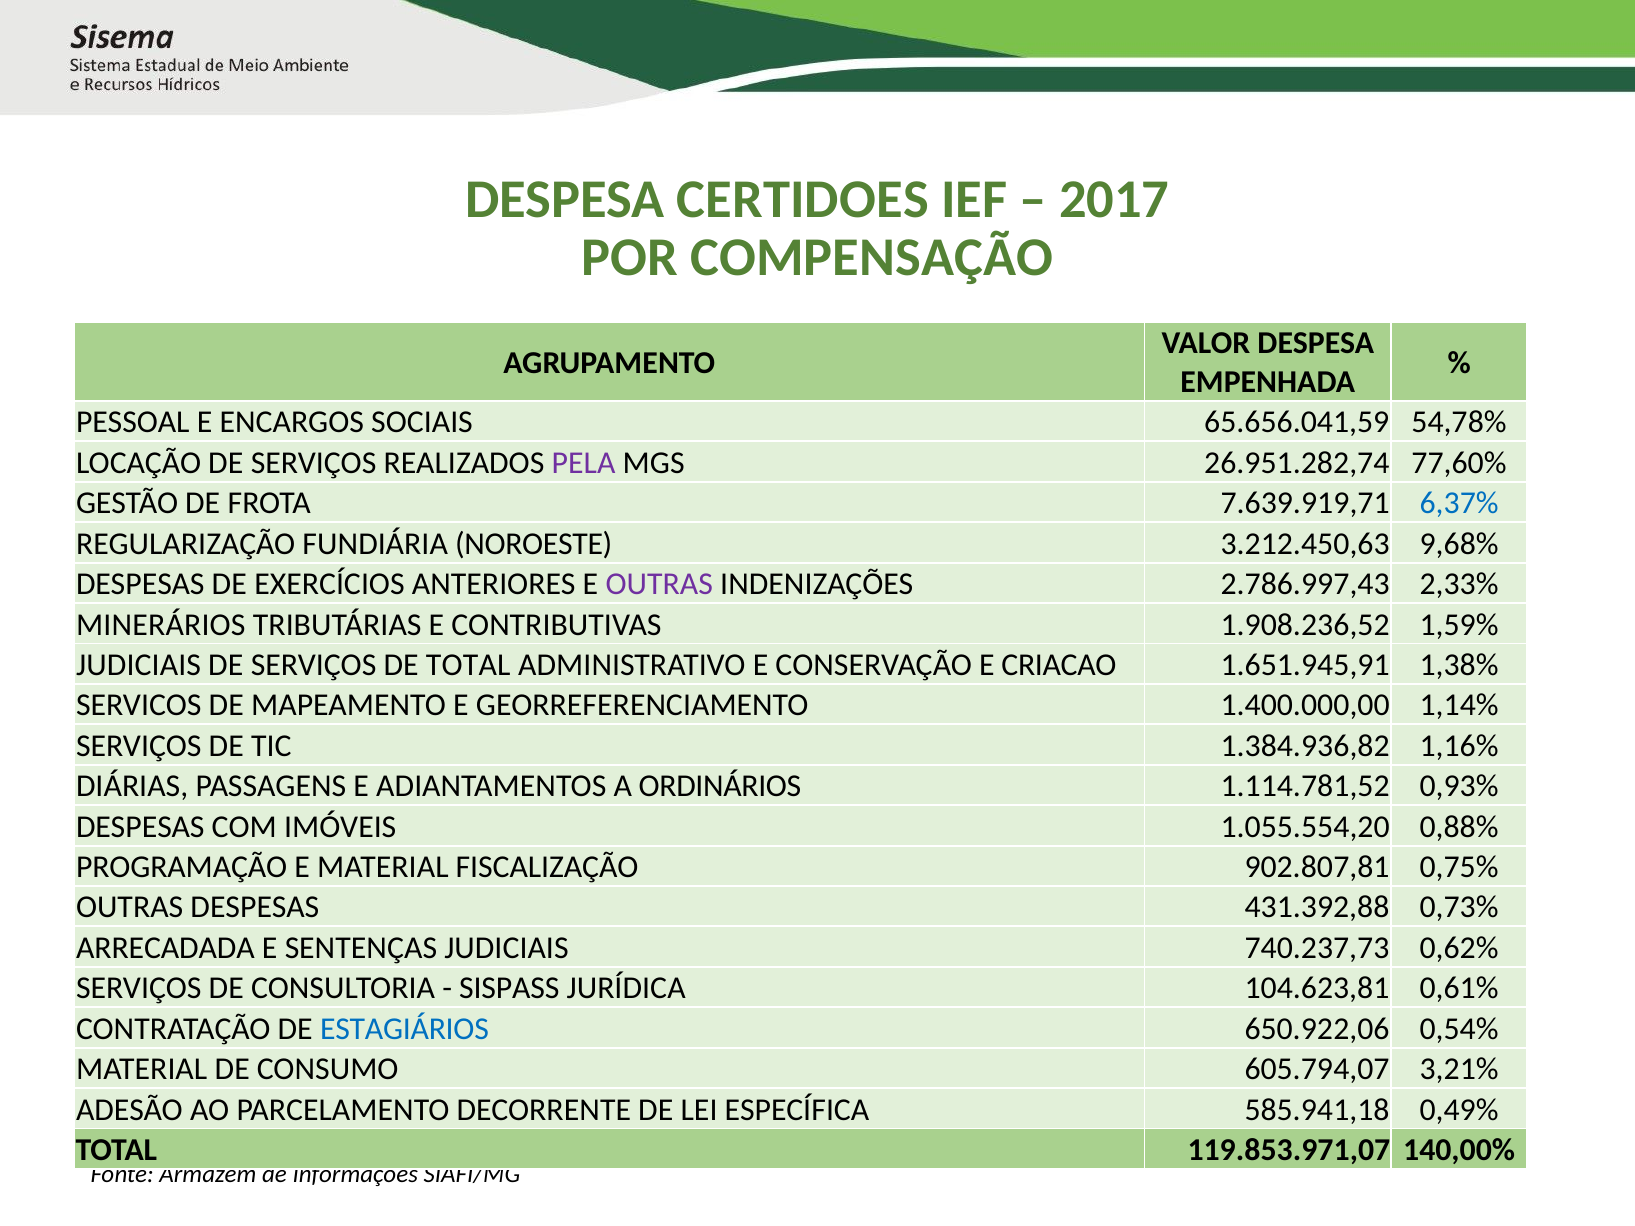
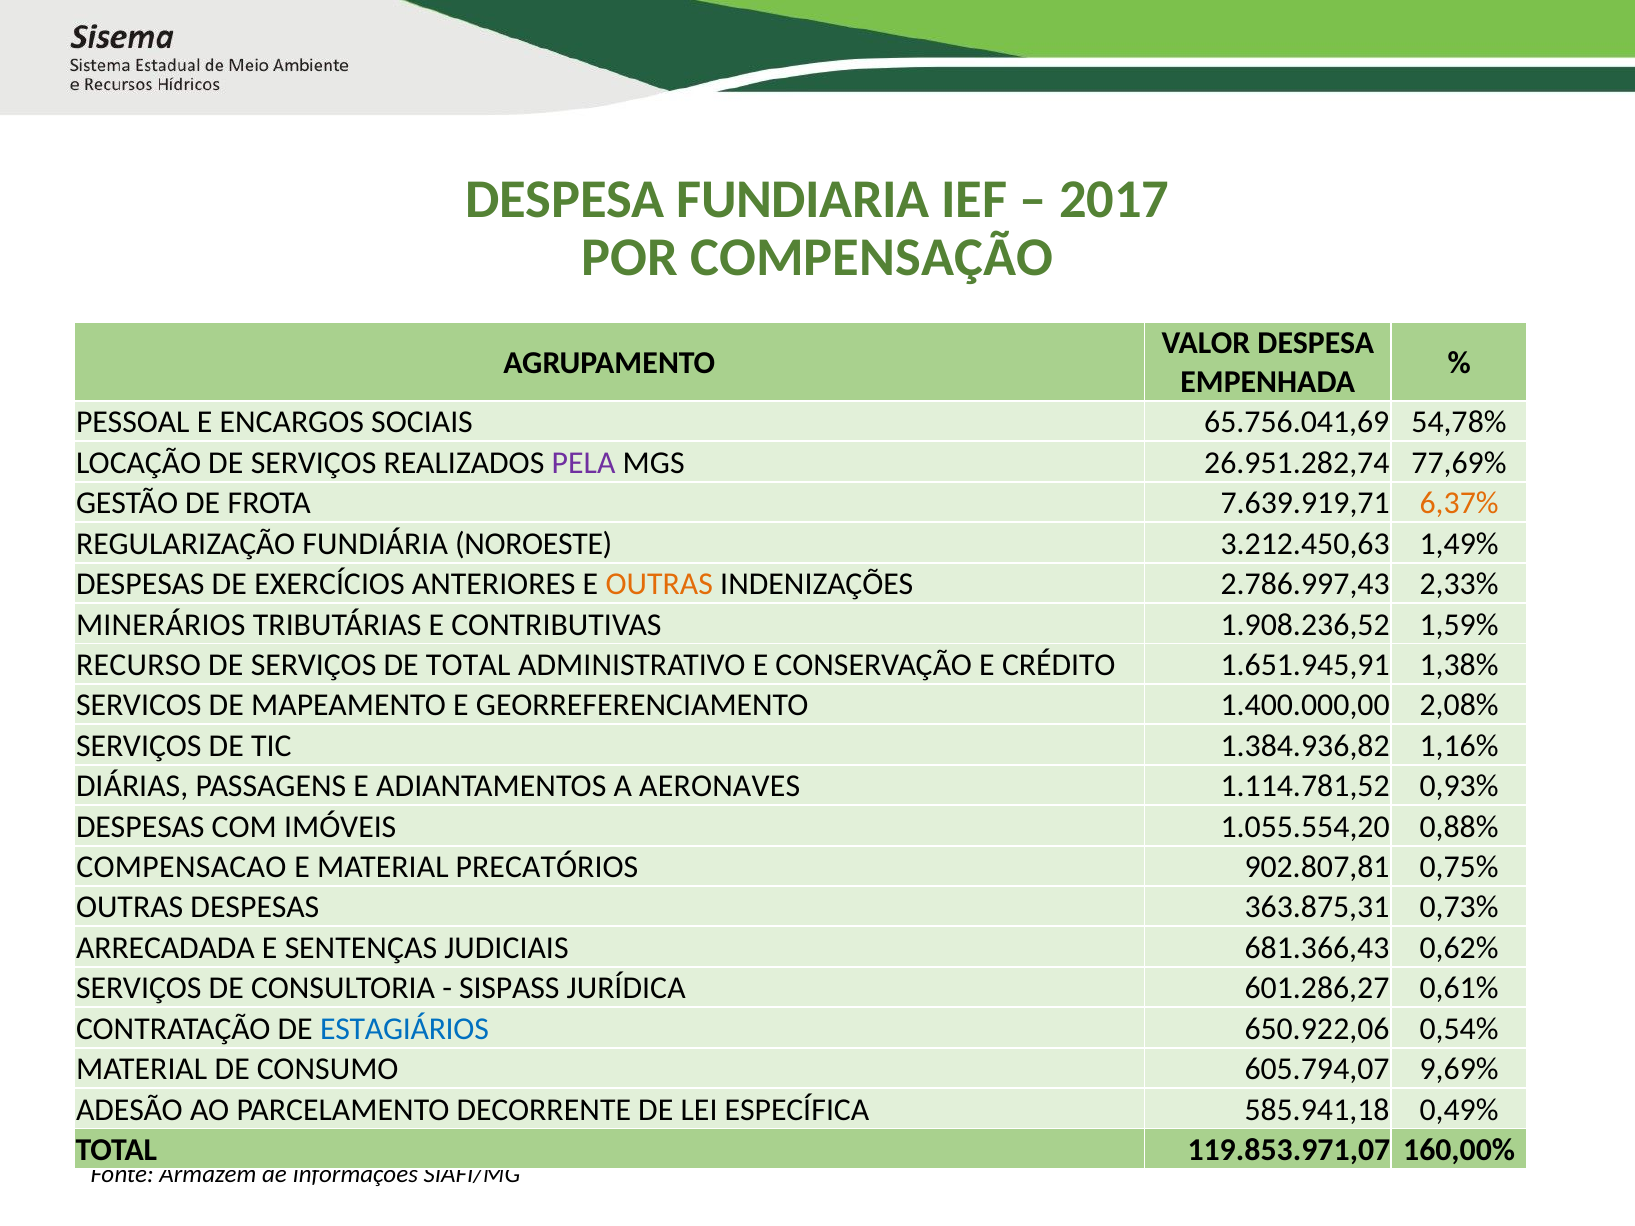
CERTIDOES: CERTIDOES -> FUNDIARIA
65.656.041,59: 65.656.041,59 -> 65.756.041,69
77,60%: 77,60% -> 77,69%
6,37% colour: blue -> orange
9,68%: 9,68% -> 1,49%
OUTRAS at (659, 584) colour: purple -> orange
JUDICIAIS at (139, 665): JUDICIAIS -> RECURSO
CRIACAO: CRIACAO -> CRÉDITO
1,14%: 1,14% -> 2,08%
ORDINÁRIOS: ORDINÁRIOS -> AERONAVES
PROGRAMAÇÃO: PROGRAMAÇÃO -> COMPENSACAO
FISCALIZAÇÃO: FISCALIZAÇÃO -> PRECATÓRIOS
431.392,88: 431.392,88 -> 363.875,31
740.237,73: 740.237,73 -> 681.366,43
104.623,81: 104.623,81 -> 601.286,27
3,21%: 3,21% -> 9,69%
140,00%: 140,00% -> 160,00%
